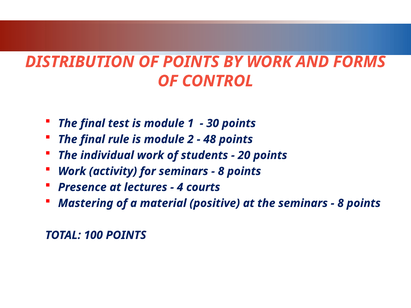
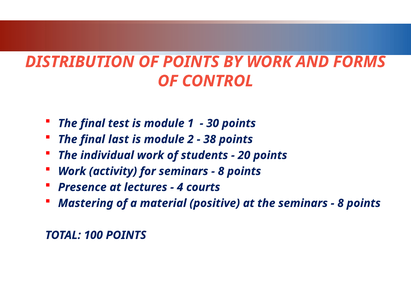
rule: rule -> last
48: 48 -> 38
